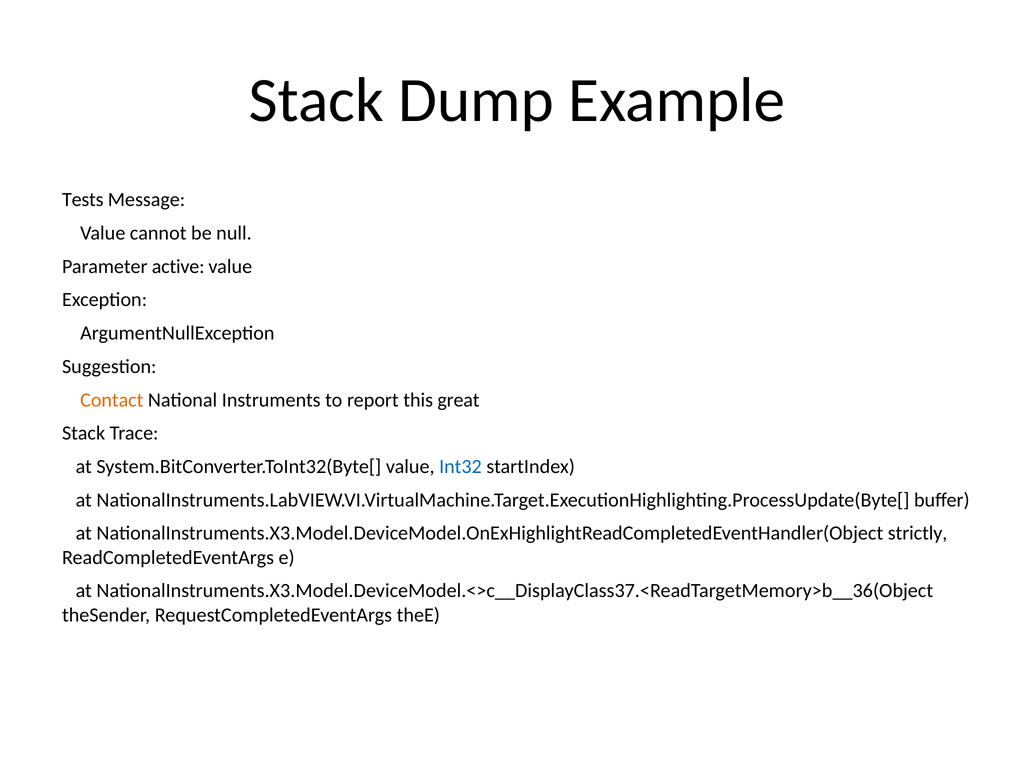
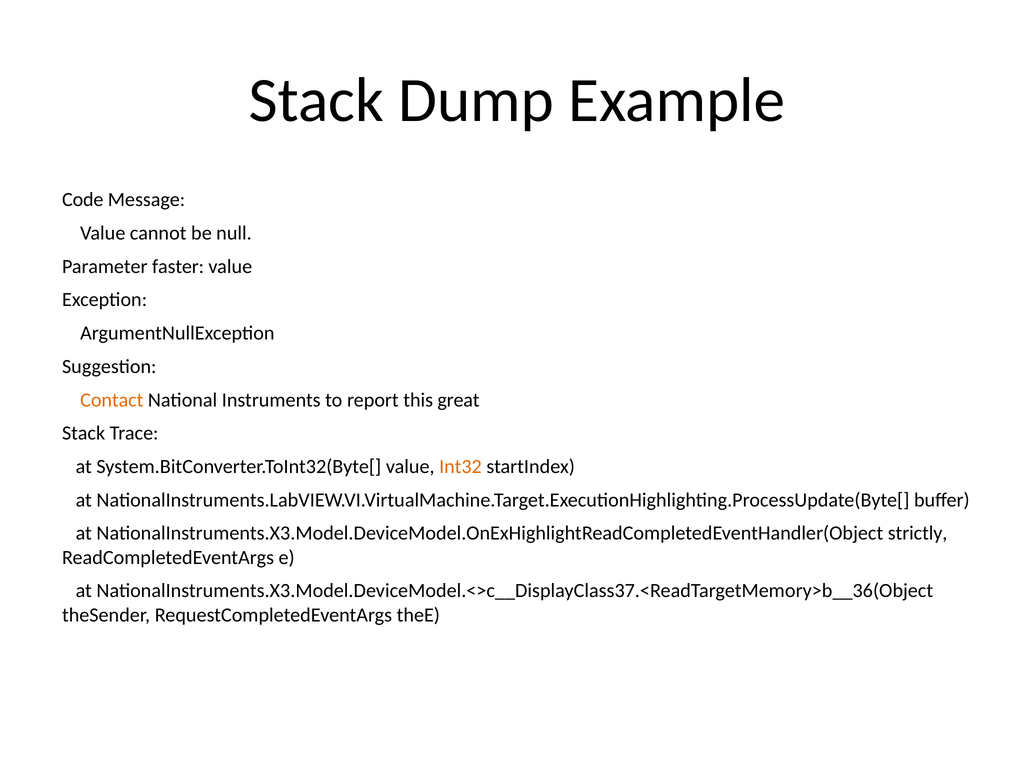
Tests: Tests -> Code
active: active -> faster
Int32 colour: blue -> orange
